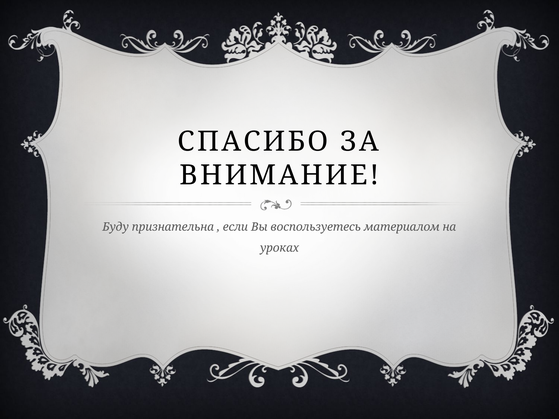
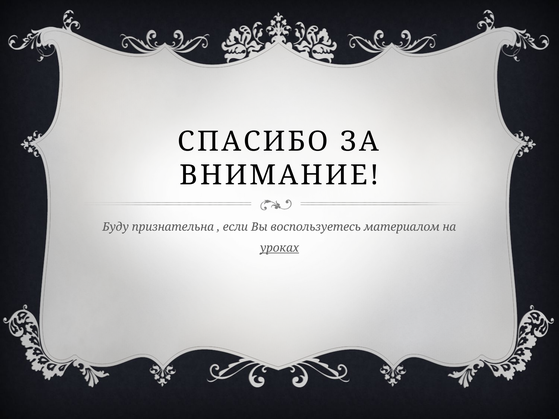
уроках underline: none -> present
